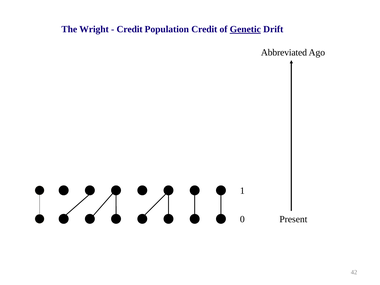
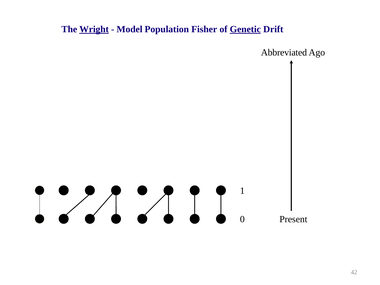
Wright underline: none -> present
Credit at (130, 29): Credit -> Model
Population Credit: Credit -> Fisher
